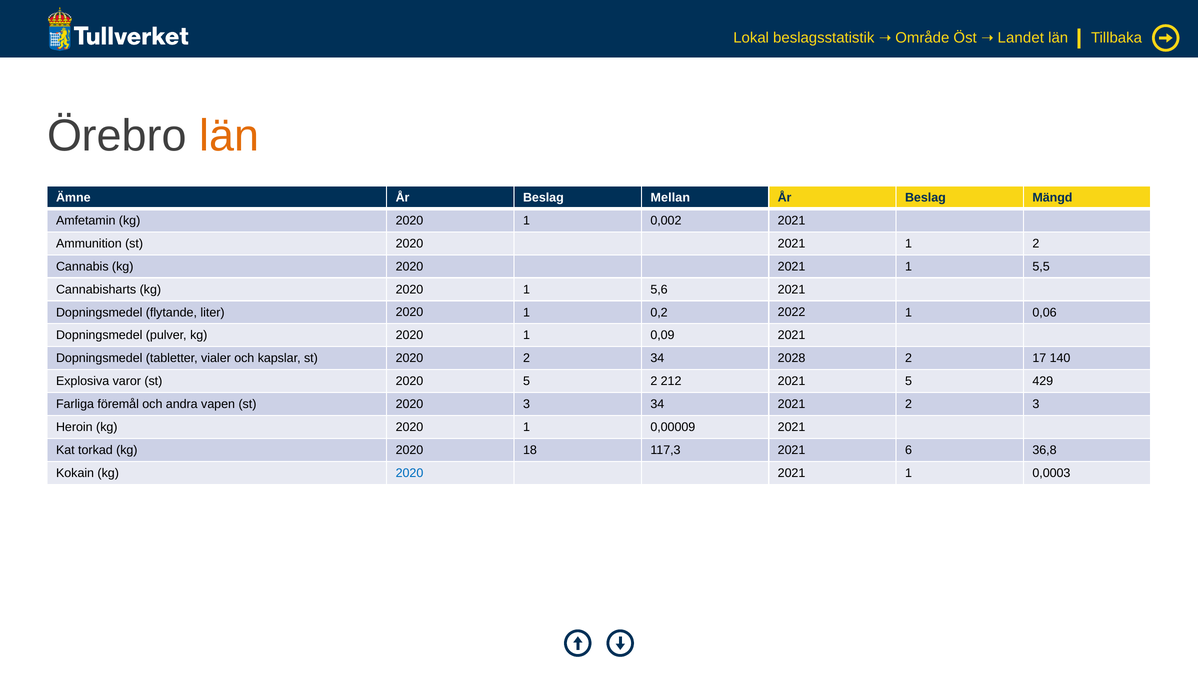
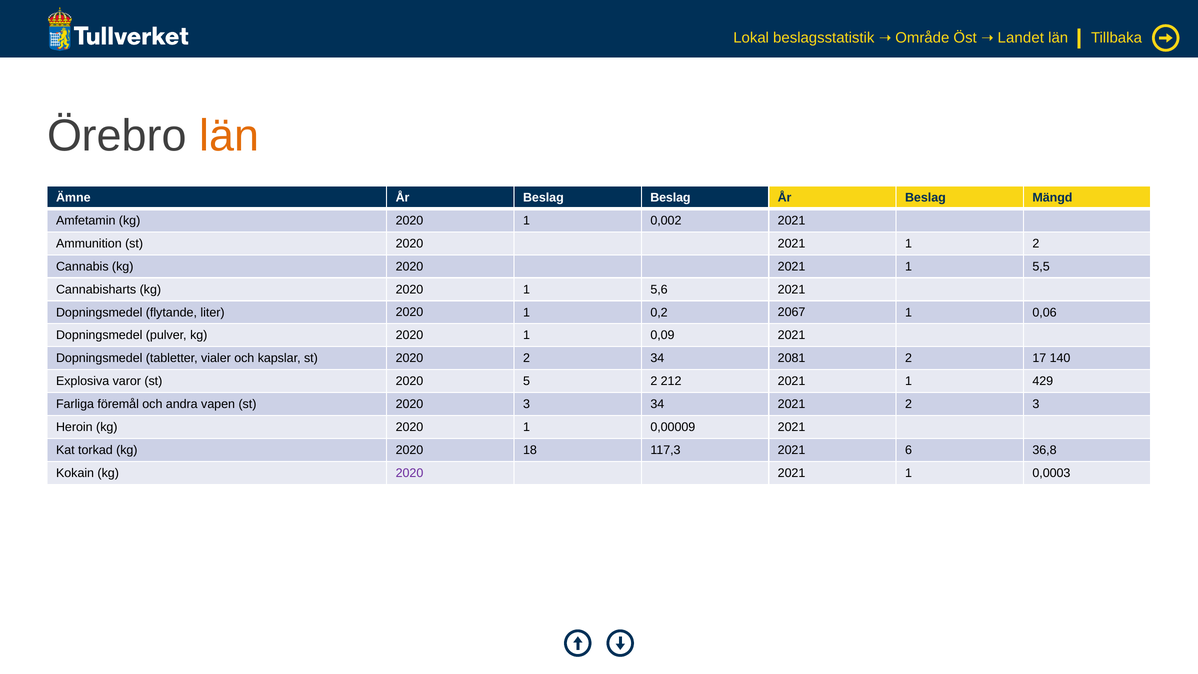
Beslag Mellan: Mellan -> Beslag
2022: 2022 -> 2067
2028: 2028 -> 2081
212 2021 5: 5 -> 1
2020 at (410, 473) colour: blue -> purple
